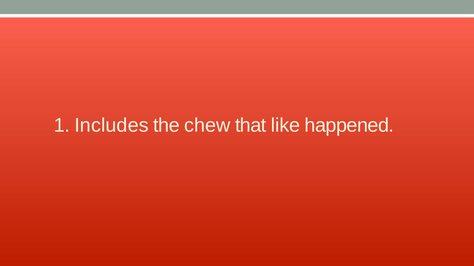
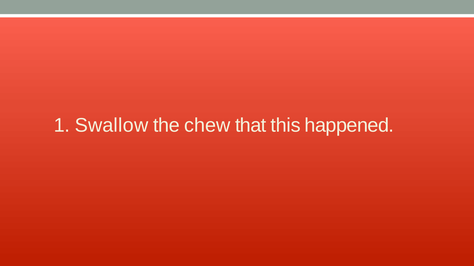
Includes: Includes -> Swallow
like: like -> this
